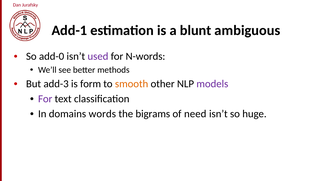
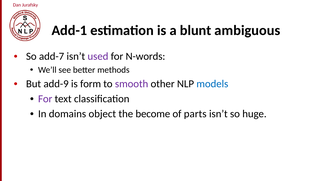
add-0: add-0 -> add-7
add-3: add-3 -> add-9
smooth colour: orange -> purple
models colour: purple -> blue
words: words -> object
bigrams: bigrams -> become
need: need -> parts
